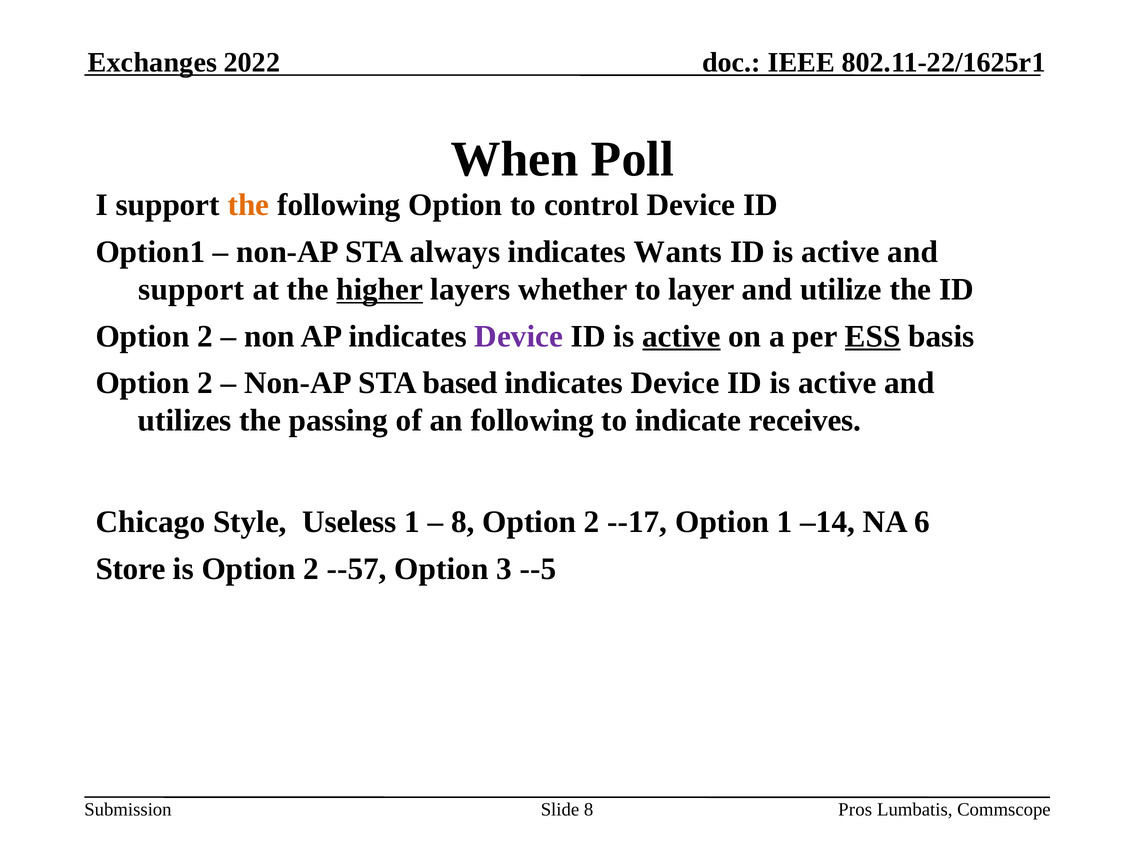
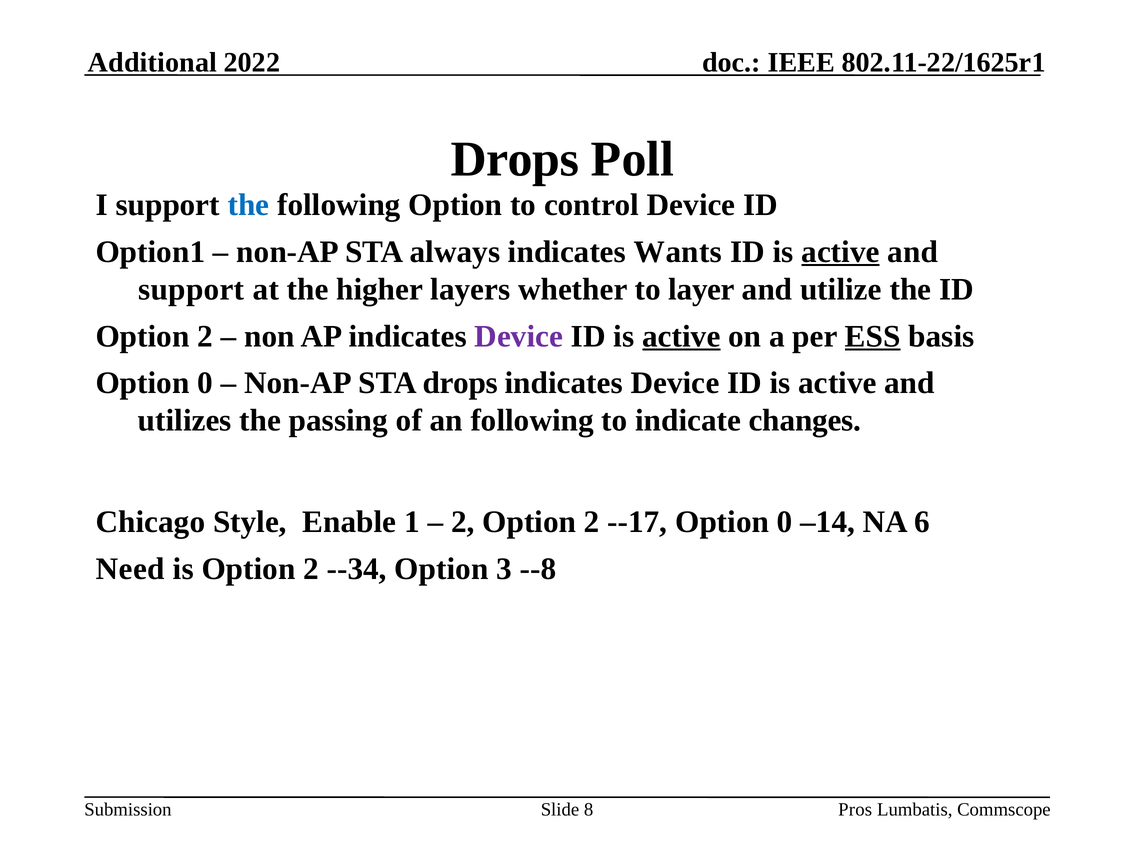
Exchanges: Exchanges -> Additional
When at (515, 159): When -> Drops
the at (249, 205) colour: orange -> blue
active at (841, 252) underline: none -> present
higher underline: present -> none
2 at (205, 383): 2 -> 0
STA based: based -> drops
receives: receives -> changes
Useless: Useless -> Enable
8 at (463, 522): 8 -> 2
--17 Option 1: 1 -> 0
Store: Store -> Need
--57: --57 -> --34
--5: --5 -> --8
